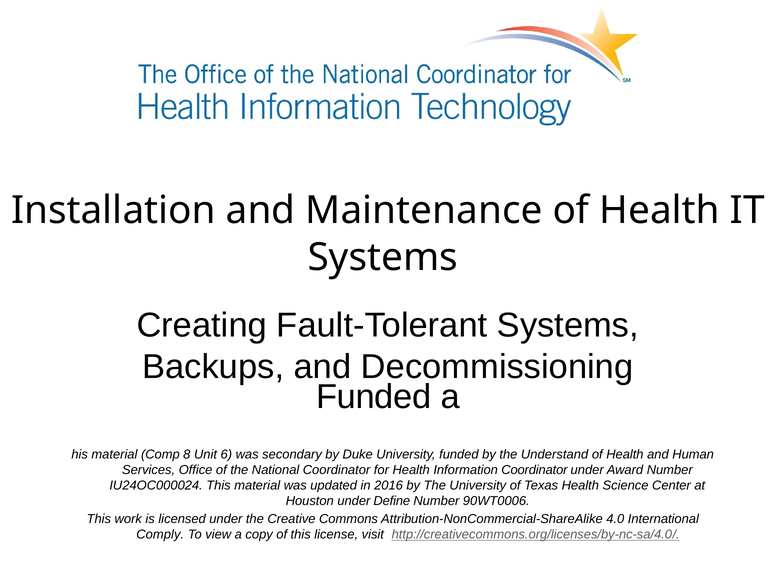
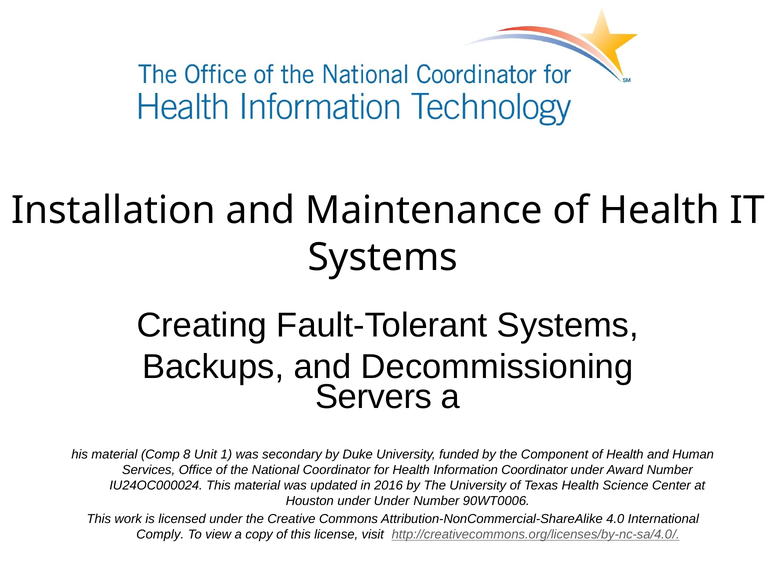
Funded at (374, 397): Funded -> Servers
6: 6 -> 1
Understand: Understand -> Component
under Define: Define -> Under
